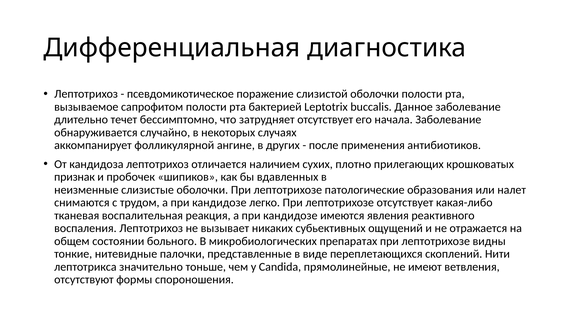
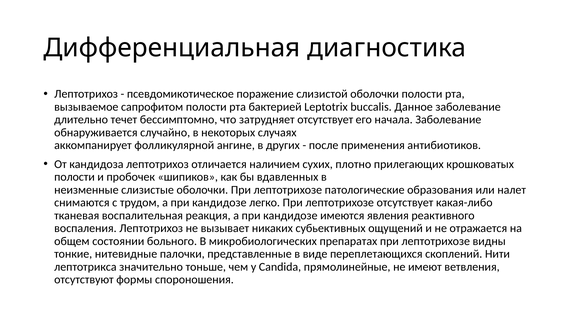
признак at (75, 177): признак -> полости
